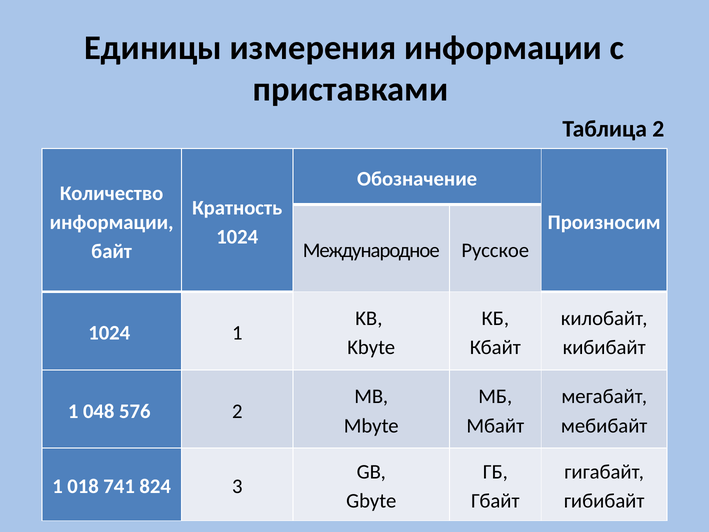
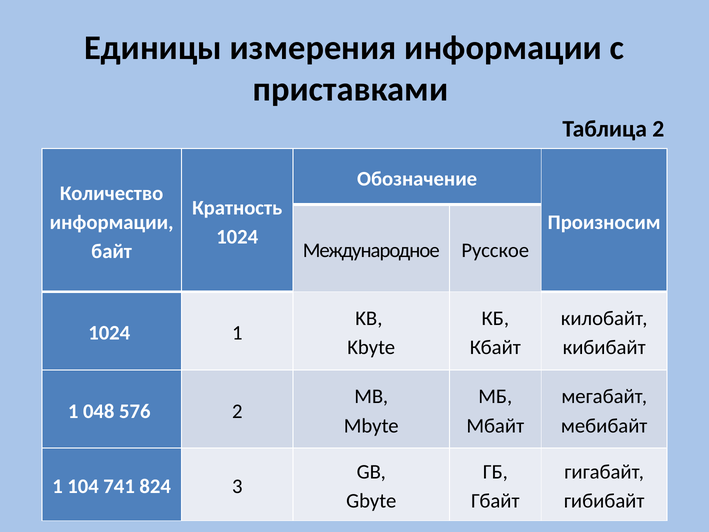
018: 018 -> 104
